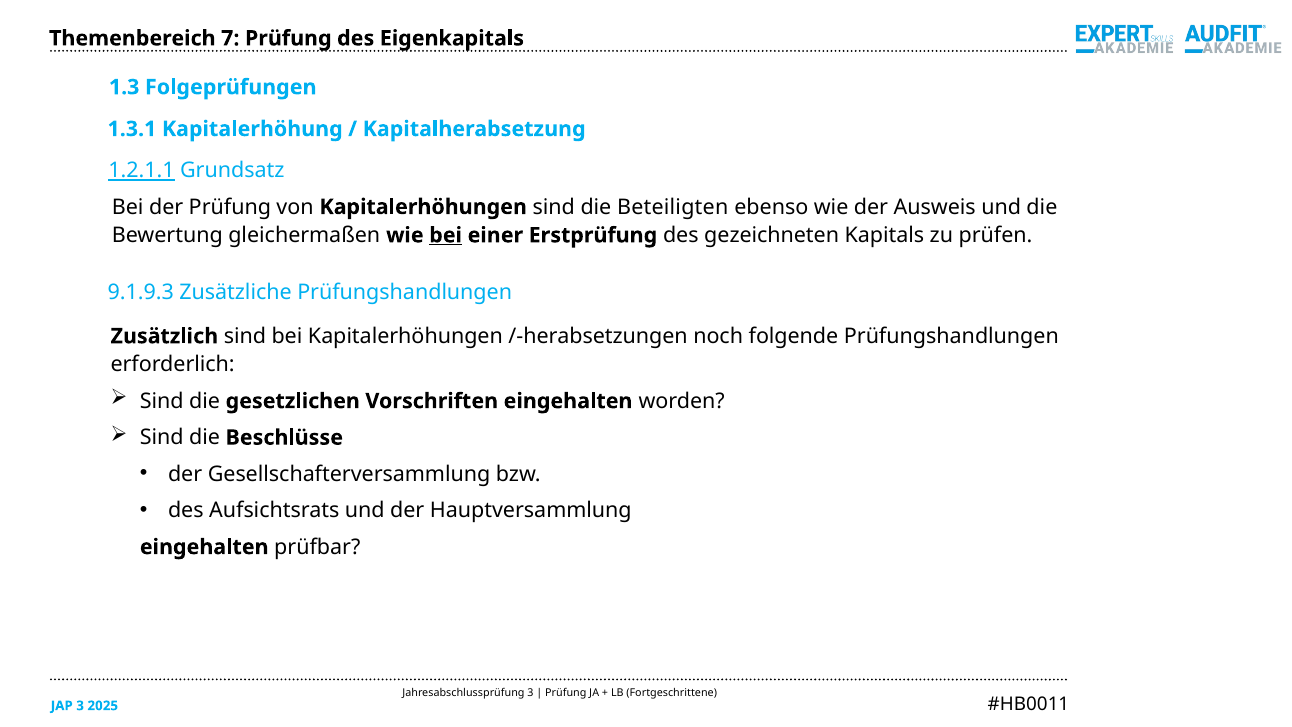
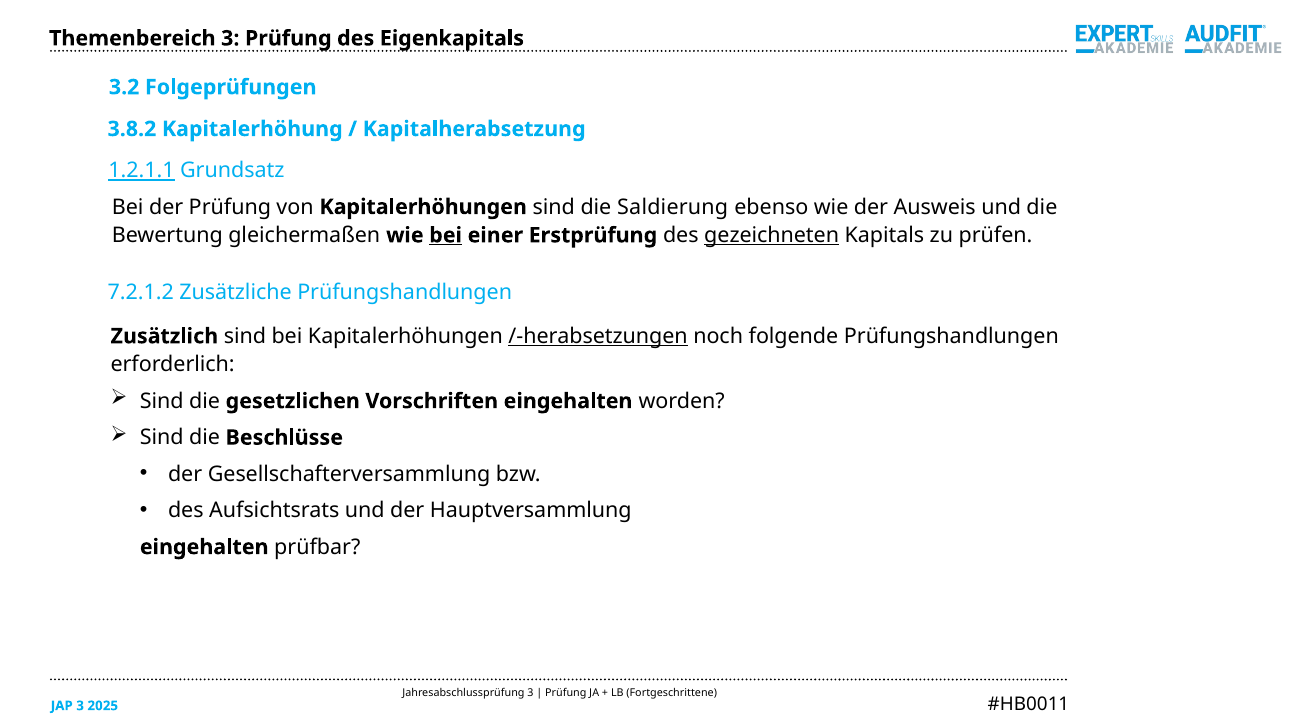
Themenbereich 7: 7 -> 3
1.3: 1.3 -> 3.2
1.3.1: 1.3.1 -> 3.8.2
Beteiligten: Beteiligten -> Saldierung
gezeichneten underline: none -> present
9.1.9.3: 9.1.9.3 -> 7.2.1.2
/-herabsetzungen underline: none -> present
